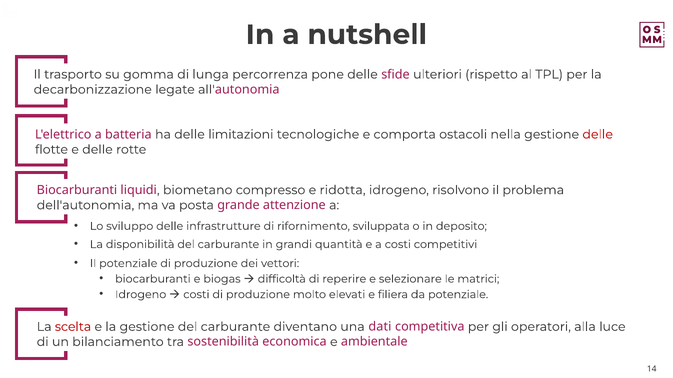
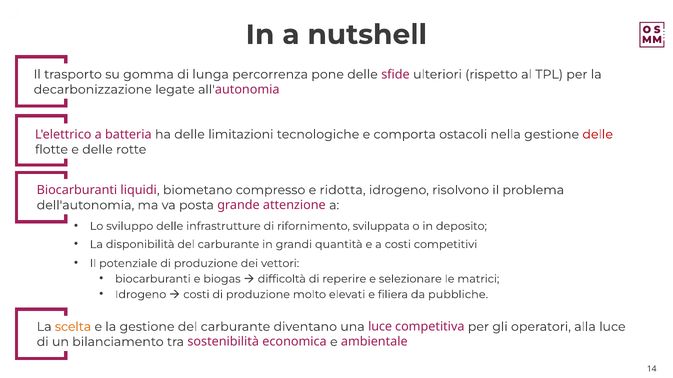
da potenziale: potenziale -> pubbliche
scelta colour: red -> orange
una dati: dati -> luce
